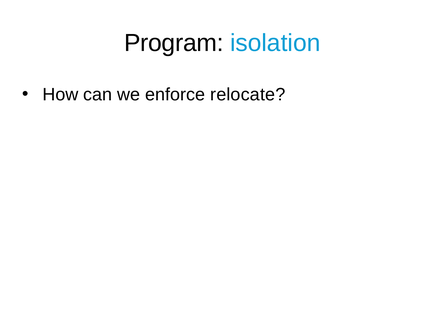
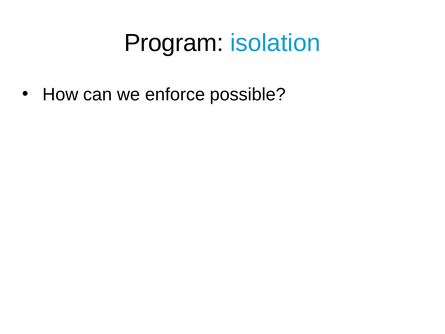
relocate: relocate -> possible
